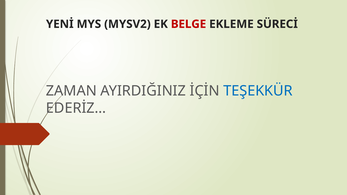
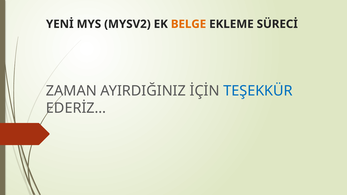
BELGE colour: red -> orange
